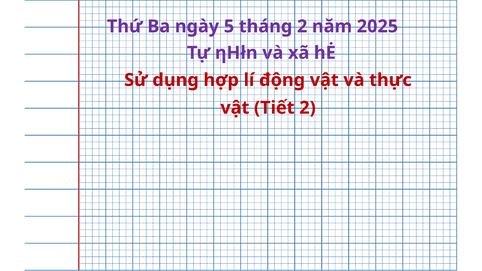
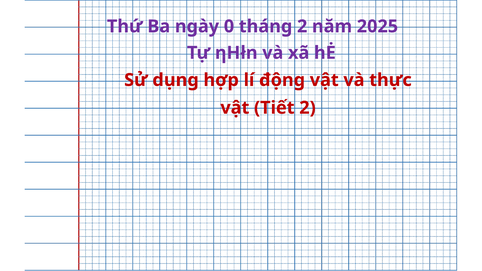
5: 5 -> 0
